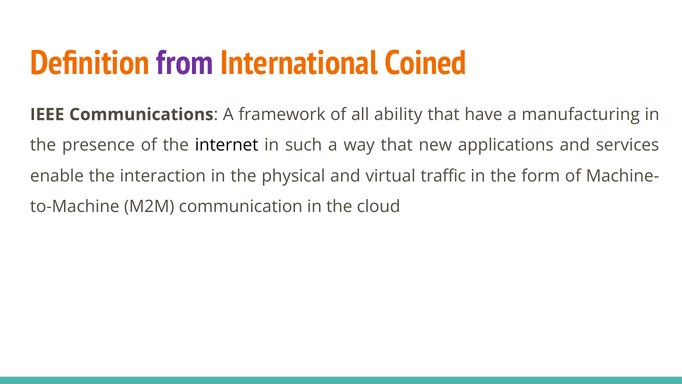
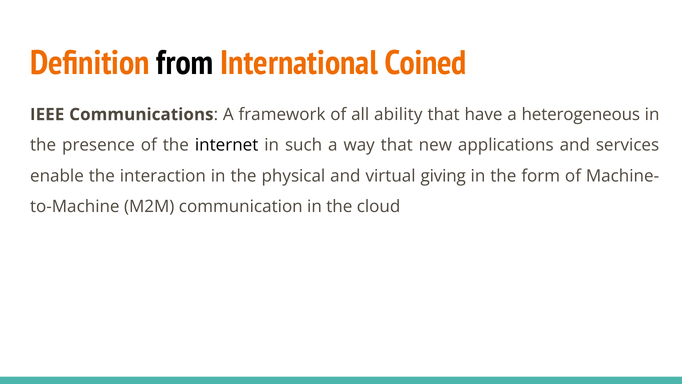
from colour: purple -> black
manufacturing: manufacturing -> heterogeneous
traffic: traffic -> giving
